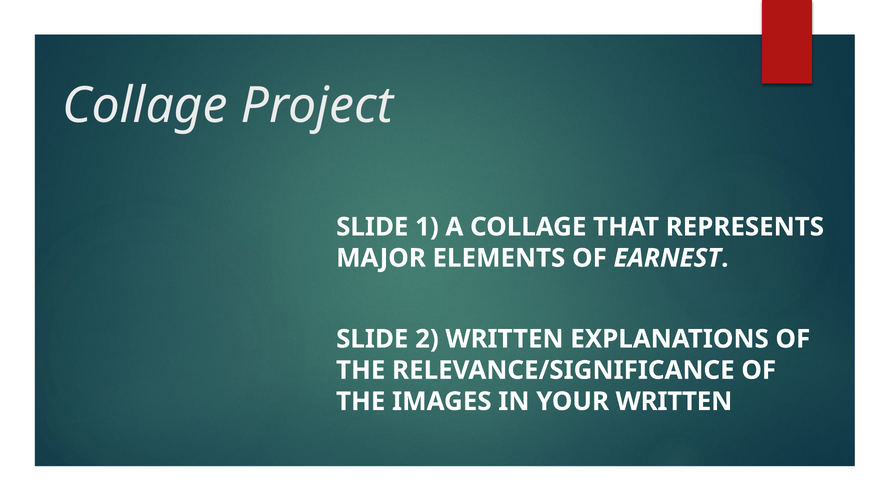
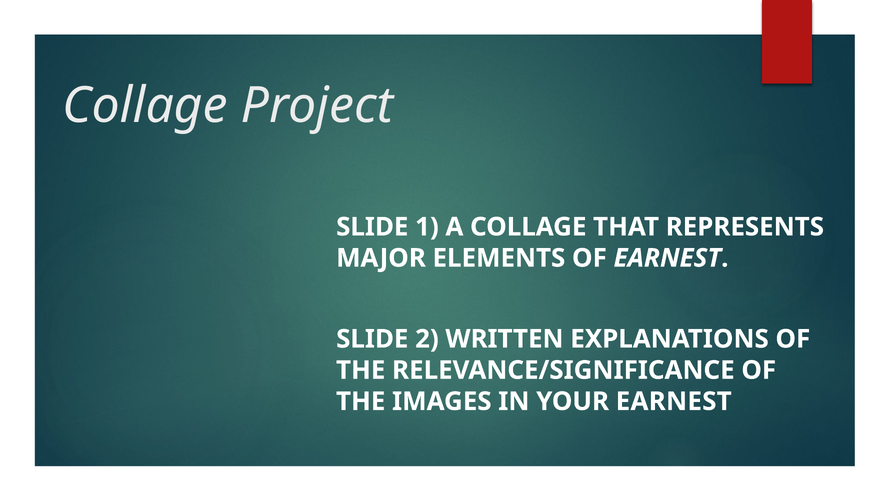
YOUR WRITTEN: WRITTEN -> EARNEST
